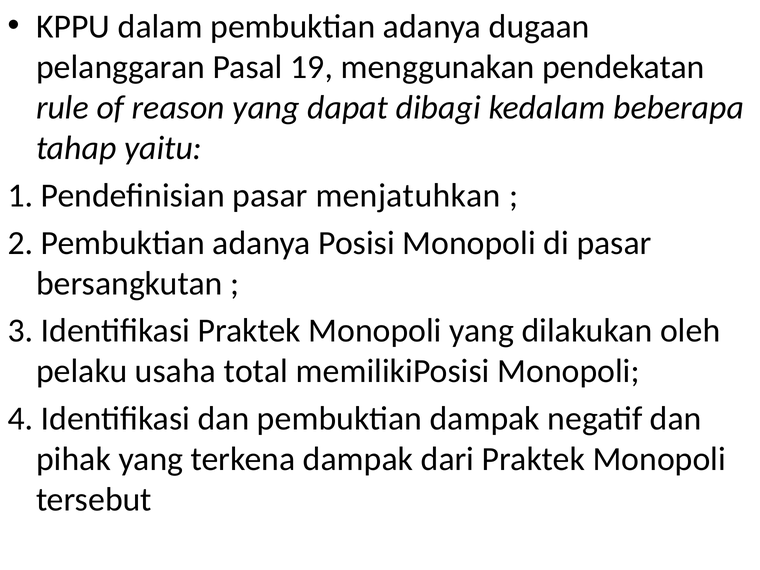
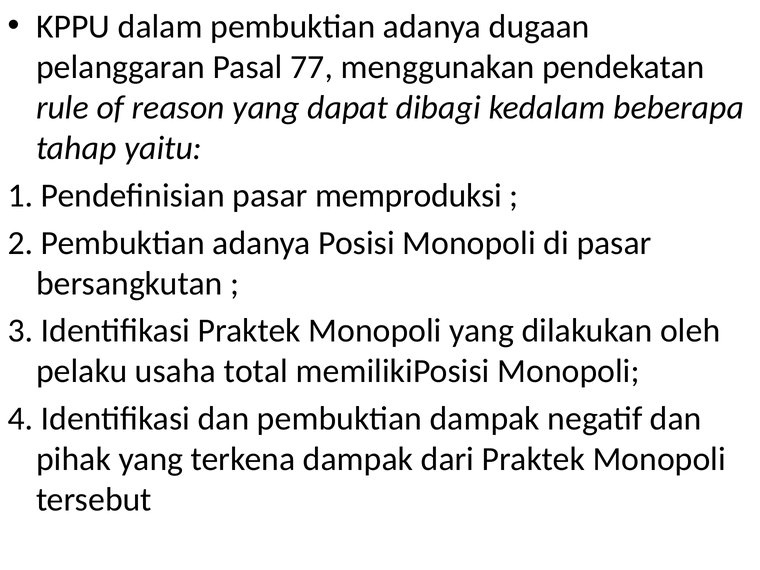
19: 19 -> 77
menjatuhkan: menjatuhkan -> memproduksi
